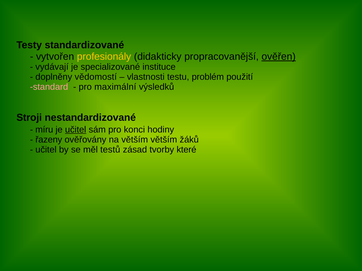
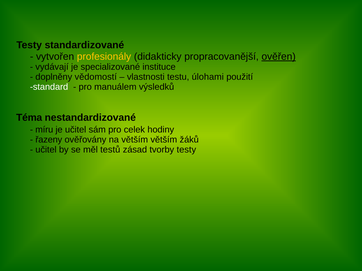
problém: problém -> úlohami
standard colour: pink -> white
maximální: maximální -> manuálem
Stroji: Stroji -> Téma
učitel at (76, 130) underline: present -> none
konci: konci -> celek
tvorby které: které -> testy
